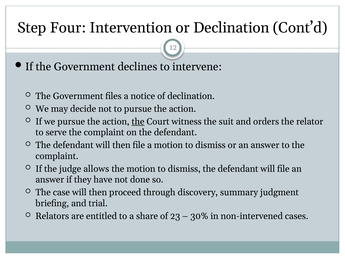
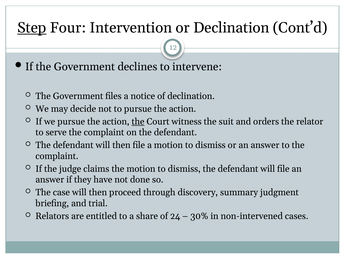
Step underline: none -> present
allows: allows -> claims
23: 23 -> 24
